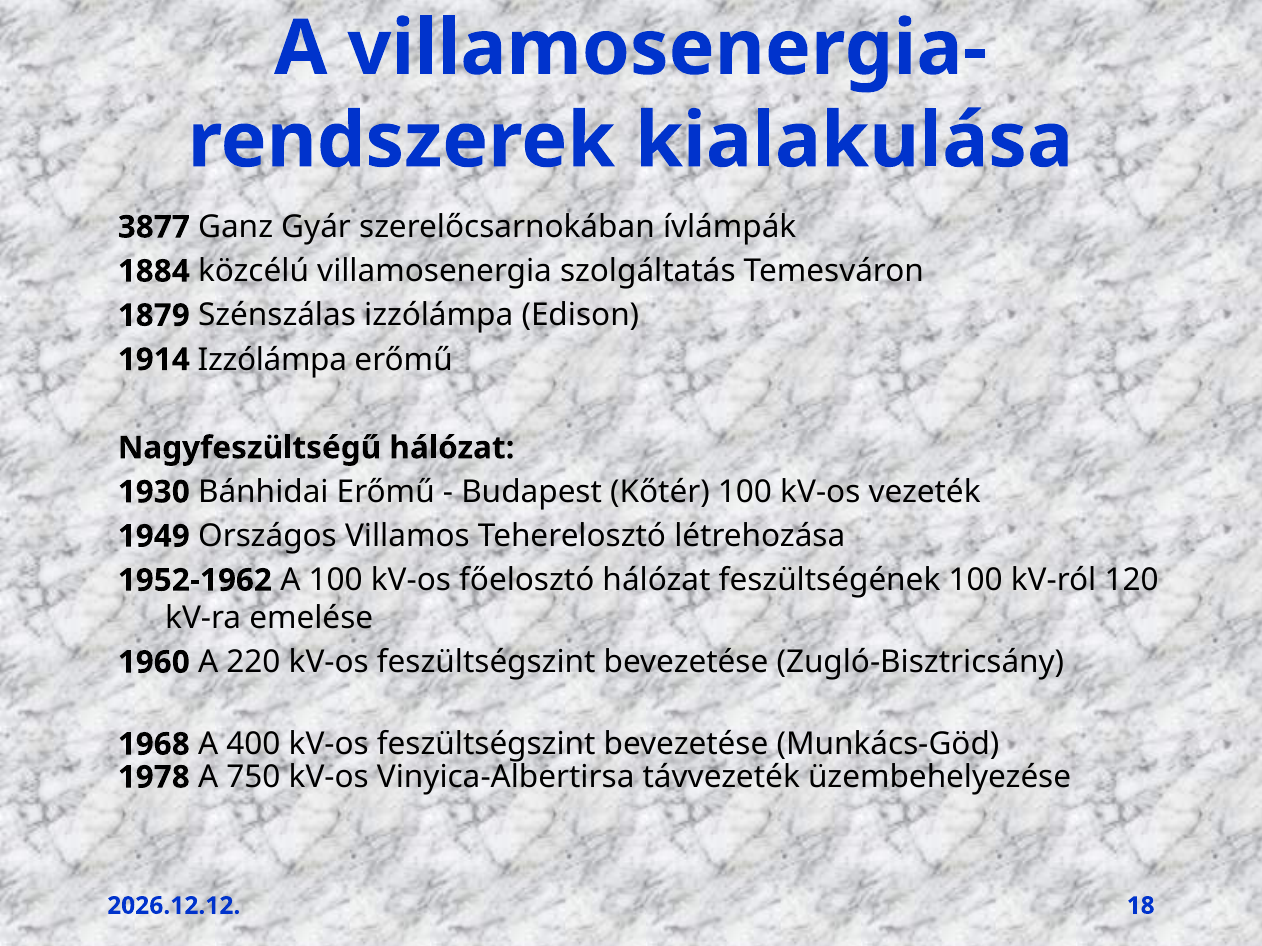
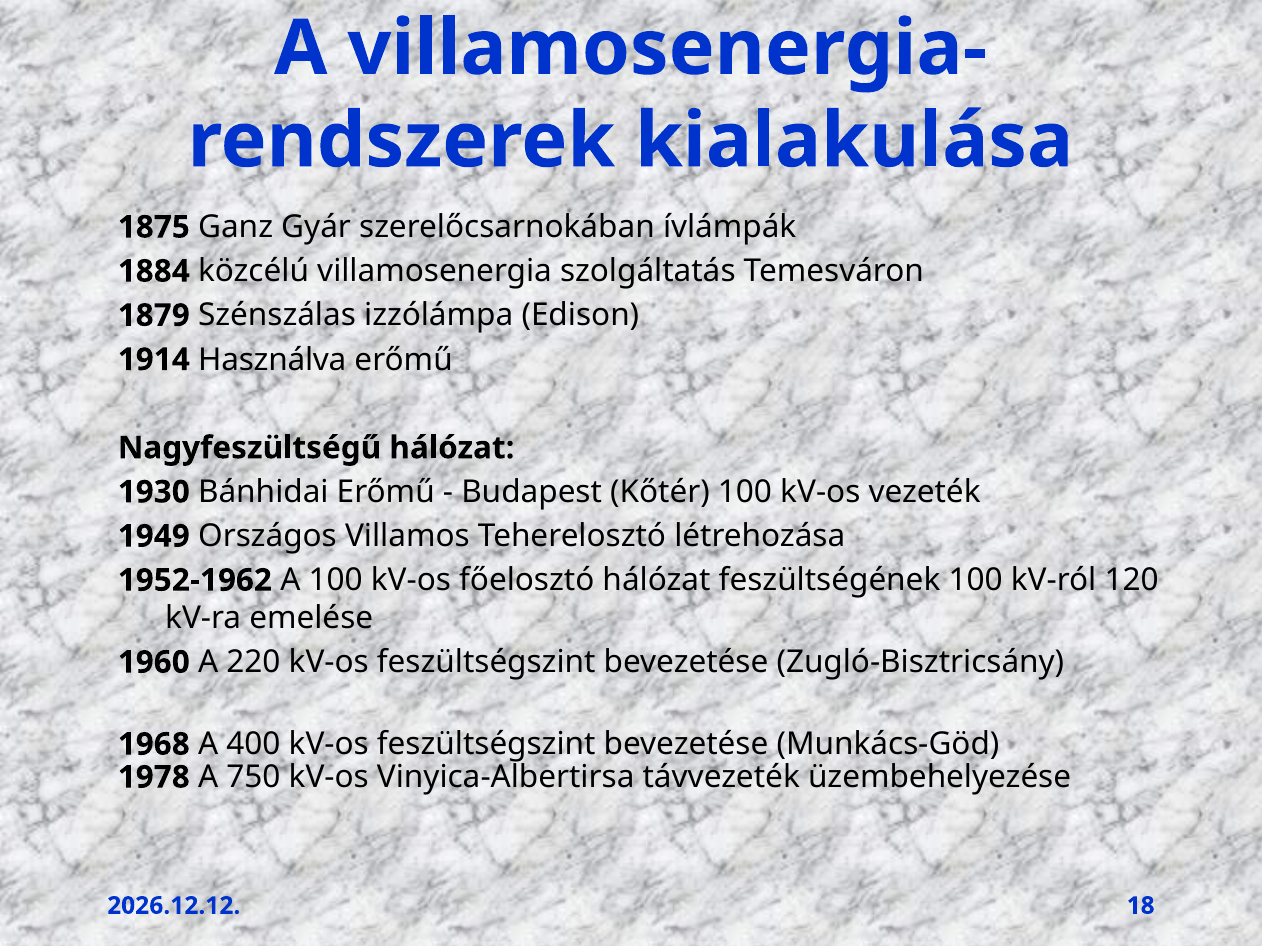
3877: 3877 -> 1875
1914 Izzólámpa: Izzólámpa -> Használva
